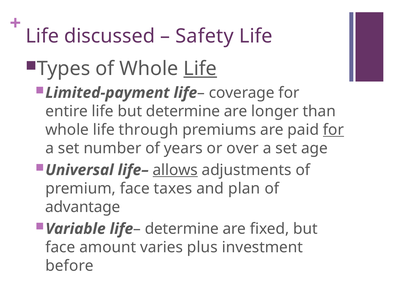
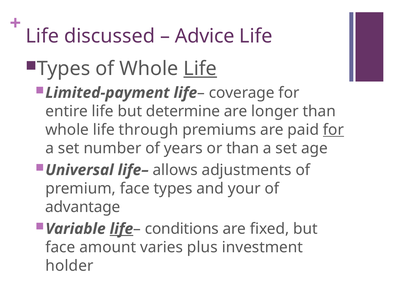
Safety: Safety -> Advice
or over: over -> than
allows underline: present -> none
face taxes: taxes -> types
plan: plan -> your
life at (121, 229) underline: none -> present
determine at (182, 229): determine -> conditions
before: before -> holder
